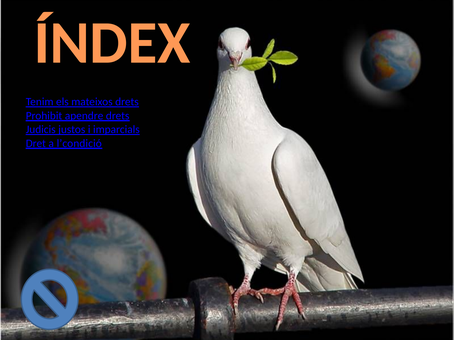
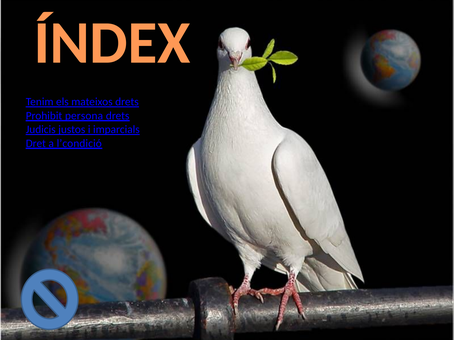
apendre: apendre -> persona
